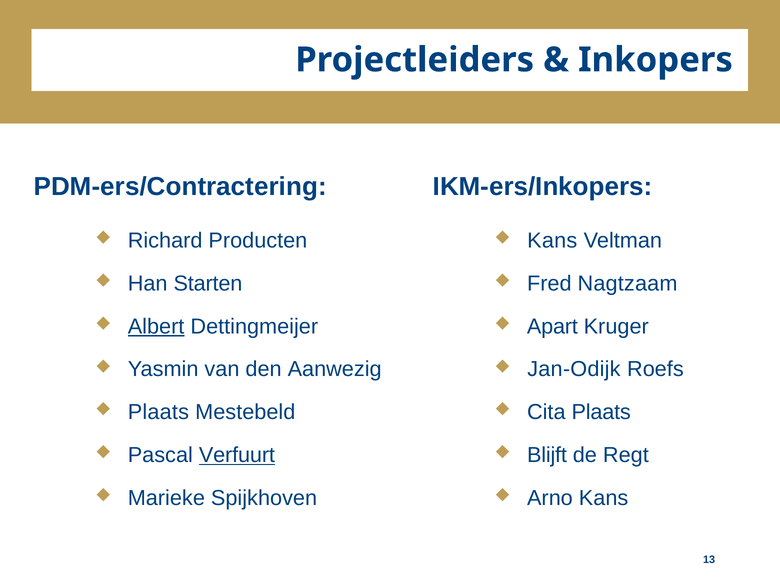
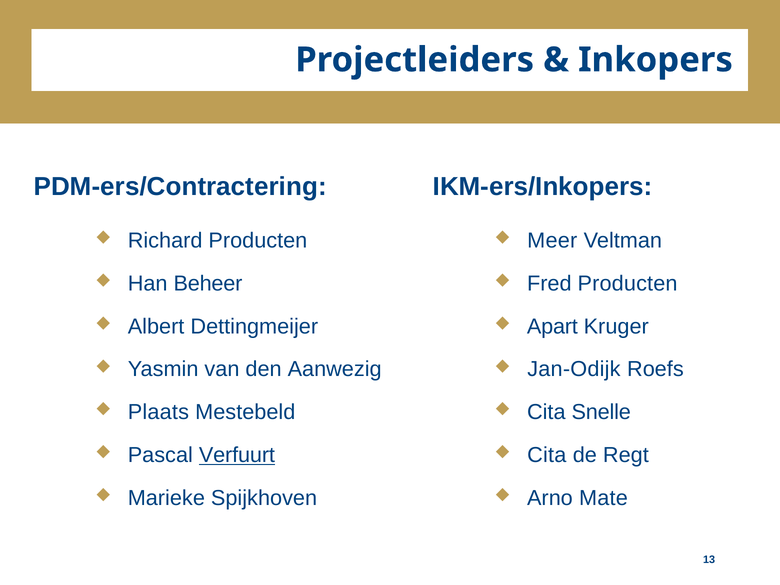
Kans at (552, 241): Kans -> Meer
Starten: Starten -> Beheer
Fred Nagtzaam: Nagtzaam -> Producten
Albert underline: present -> none
Cita Plaats: Plaats -> Snelle
Blijft at (547, 455): Blijft -> Cita
Arno Kans: Kans -> Mate
